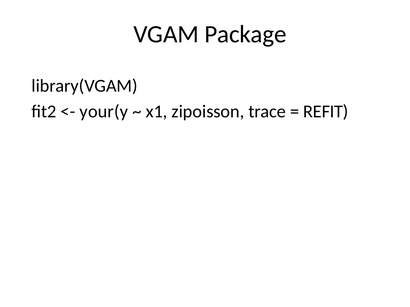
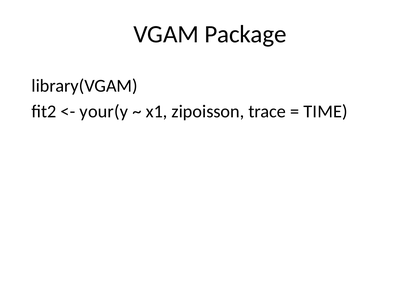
REFIT: REFIT -> TIME
